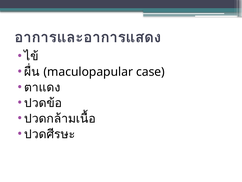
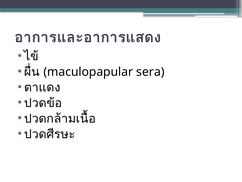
case: case -> sera
